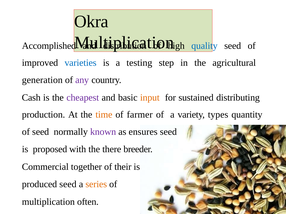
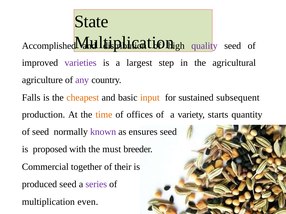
Okra: Okra -> State
quality colour: blue -> purple
varieties colour: blue -> purple
testing: testing -> largest
generation: generation -> agriculture
Cash: Cash -> Falls
cheapest colour: purple -> orange
distributing: distributing -> subsequent
farmer: farmer -> offices
types: types -> starts
there: there -> must
series colour: orange -> purple
often: often -> even
